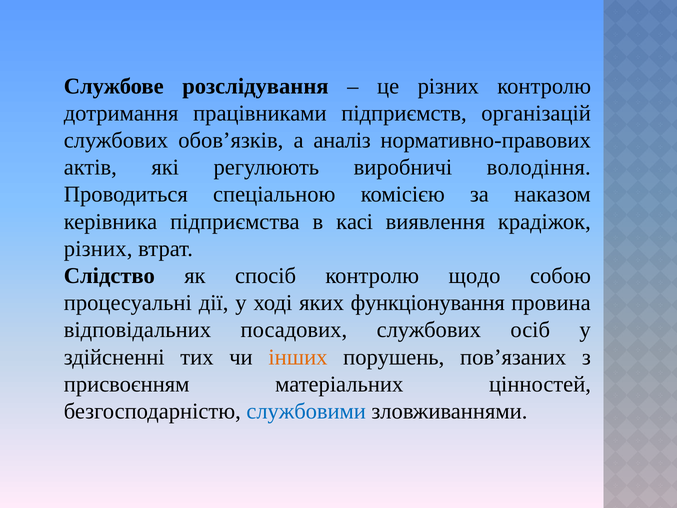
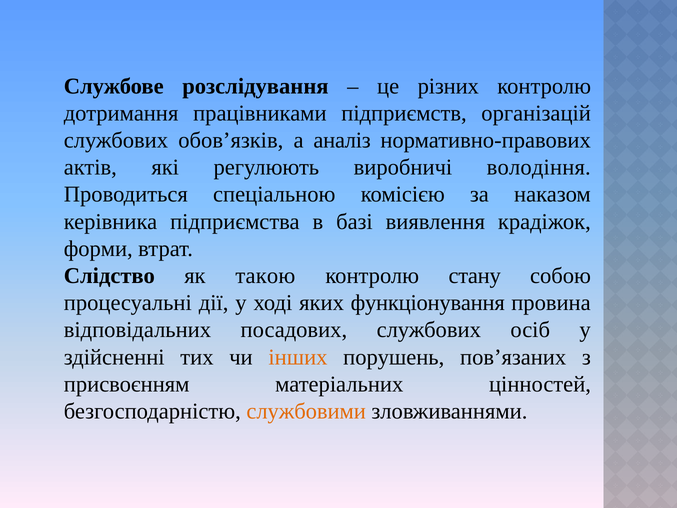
касі: касі -> базі
різних at (98, 249): різних -> форми
спосіб: спосіб -> такою
щодо: щодо -> стану
службовими colour: blue -> orange
